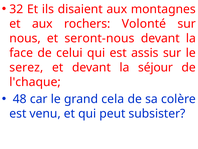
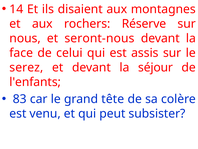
32: 32 -> 14
Volonté: Volonté -> Réserve
l'chaque: l'chaque -> l'enfants
48: 48 -> 83
cela: cela -> tête
